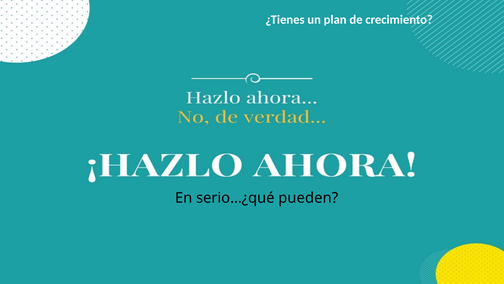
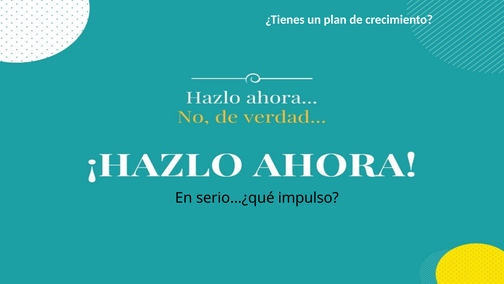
pueden: pueden -> impulso
